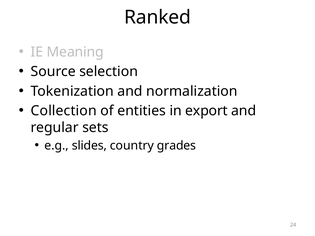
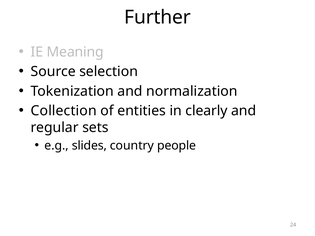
Ranked: Ranked -> Further
export: export -> clearly
grades: grades -> people
